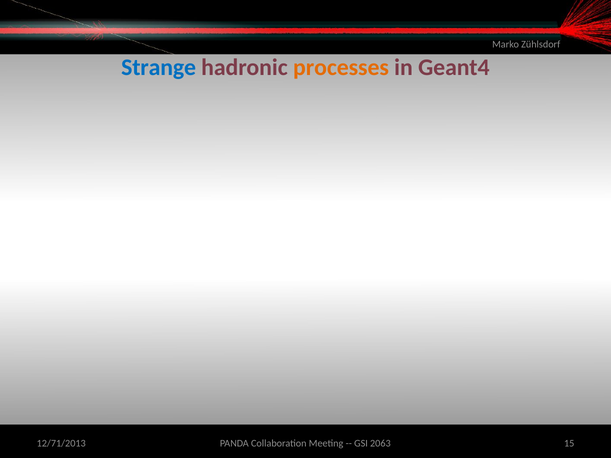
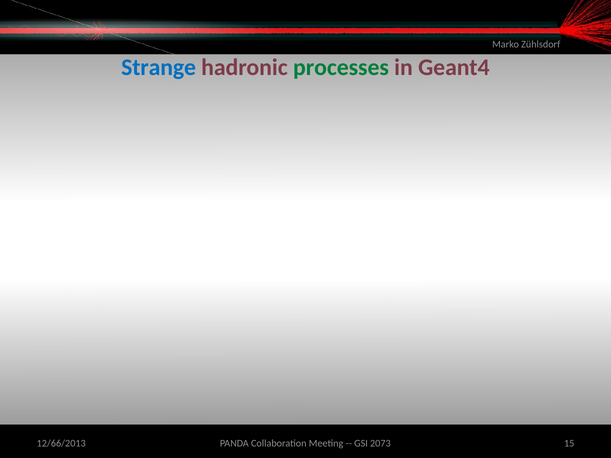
processes colour: orange -> green
12/71/2013: 12/71/2013 -> 12/66/2013
2063: 2063 -> 2073
